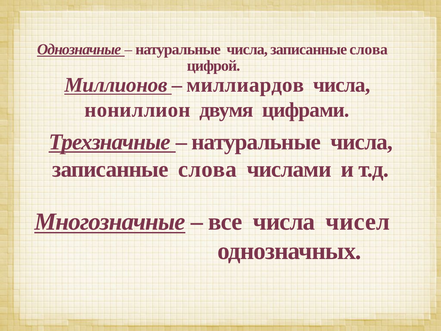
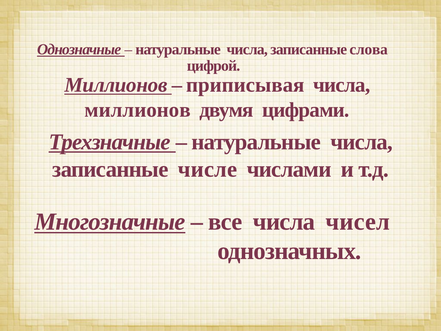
миллиардов: миллиардов -> приписывая
нониллион at (138, 110): нониллион -> миллионов
слова at (207, 169): слова -> числе
